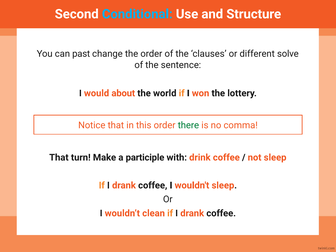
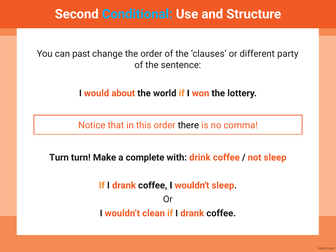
solve: solve -> party
there colour: green -> black
That at (59, 157): That -> Turn
participle: participle -> complete
